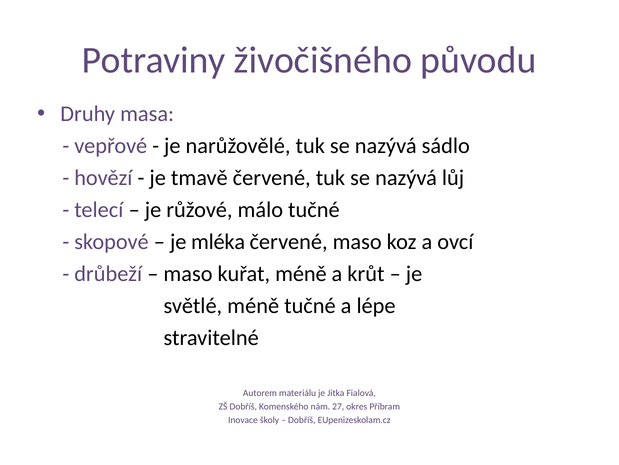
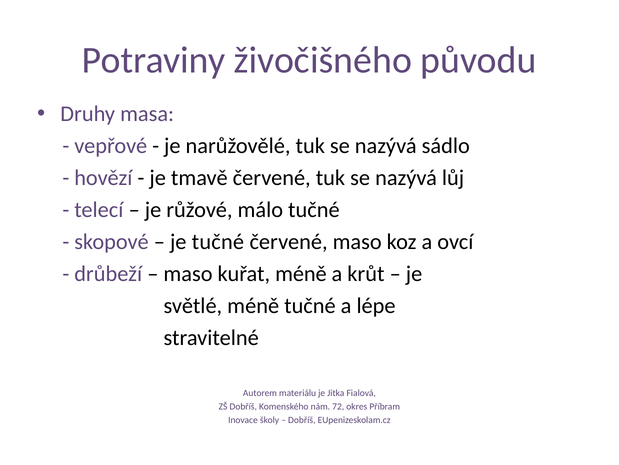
je mléka: mléka -> tučné
27: 27 -> 72
